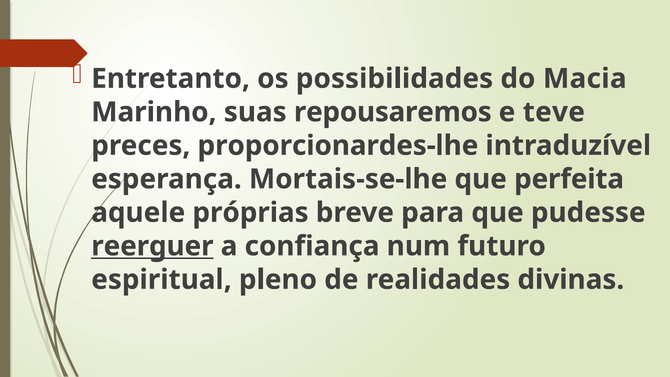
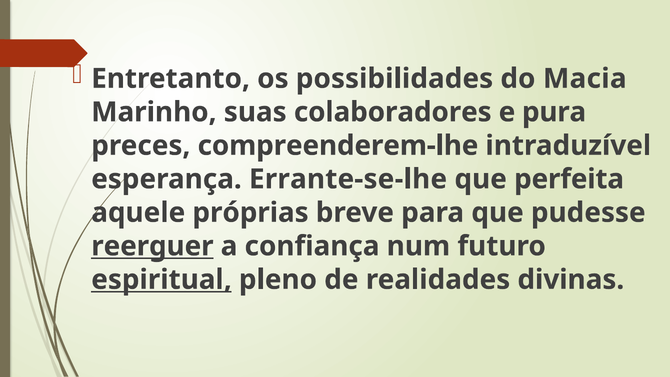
repousaremos: repousaremos -> colaboradores
teve: teve -> pura
proporcionardes-lhe: proporcionardes-lhe -> compreenderem-lhe
Mortais-se-lhe: Mortais-se-lhe -> Errante-se-lhe
espiritual underline: none -> present
